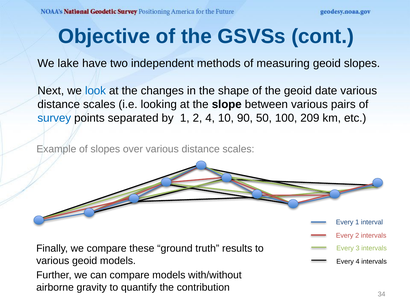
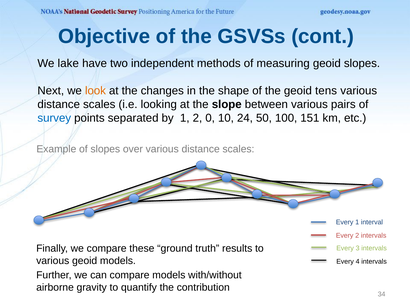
look colour: blue -> orange
date: date -> tens
2 4: 4 -> 0
90: 90 -> 24
209: 209 -> 151
